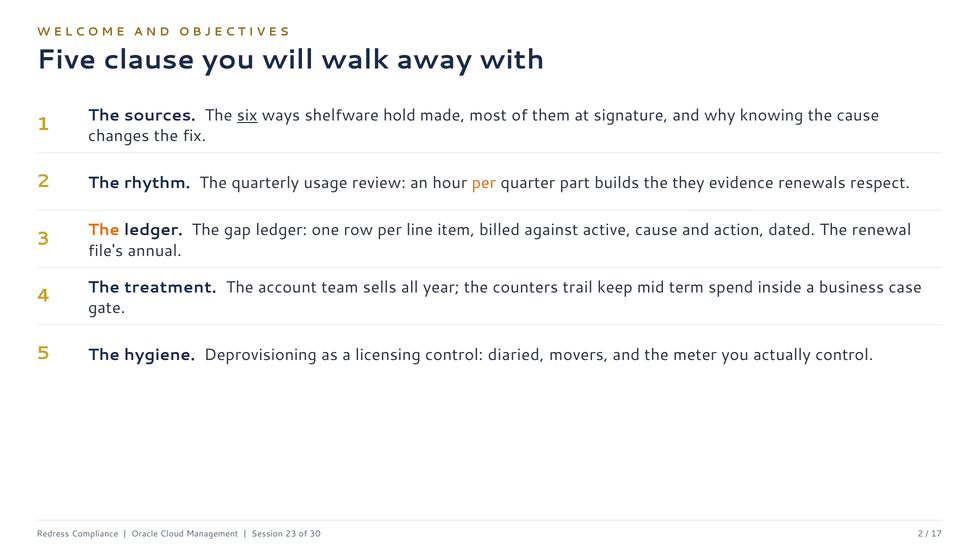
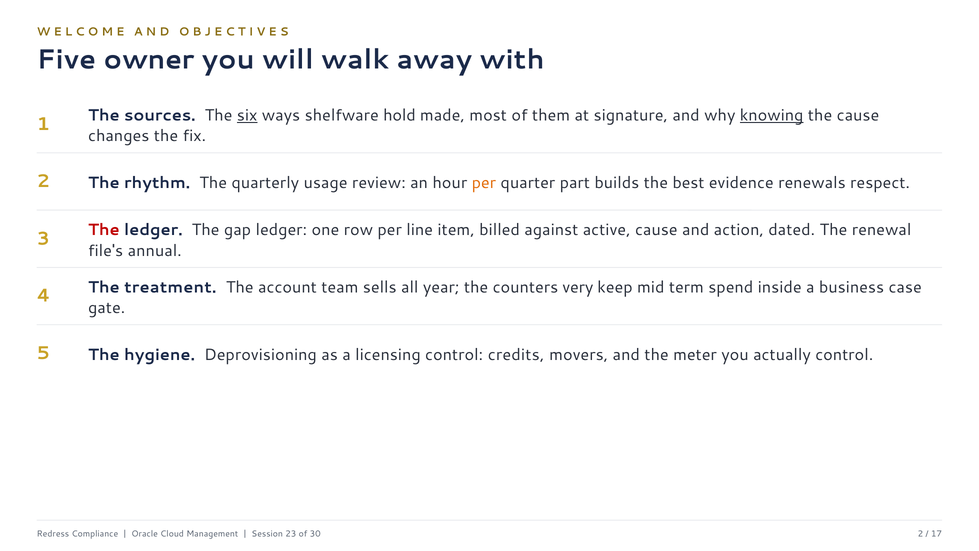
clause: clause -> owner
knowing underline: none -> present
they: they -> best
The at (104, 230) colour: orange -> red
trail: trail -> very
diaried: diaried -> credits
